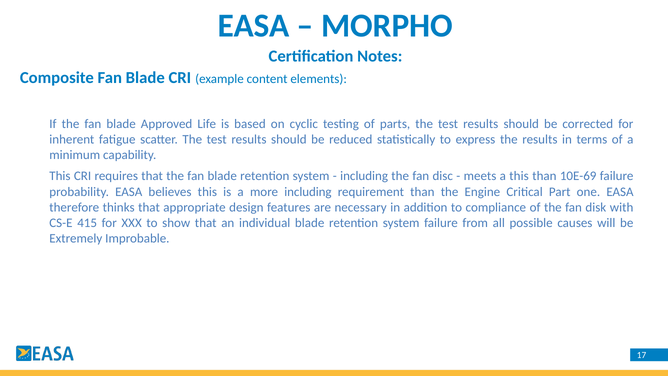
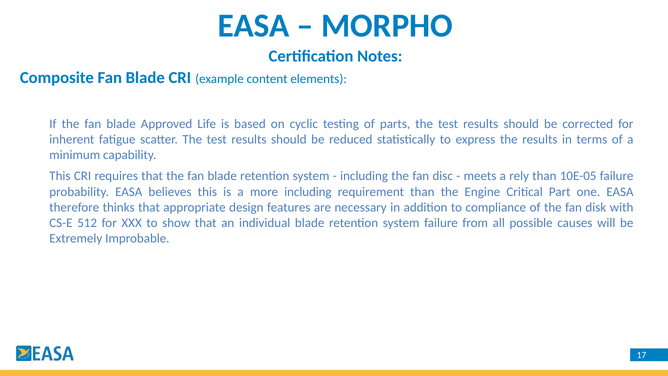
a this: this -> rely
10E-69: 10E-69 -> 10E-05
415: 415 -> 512
